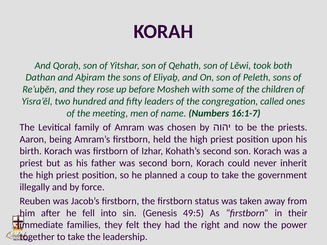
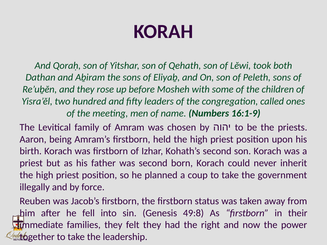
16:1-7: 16:1-7 -> 16:1-9
49:5: 49:5 -> 49:8
